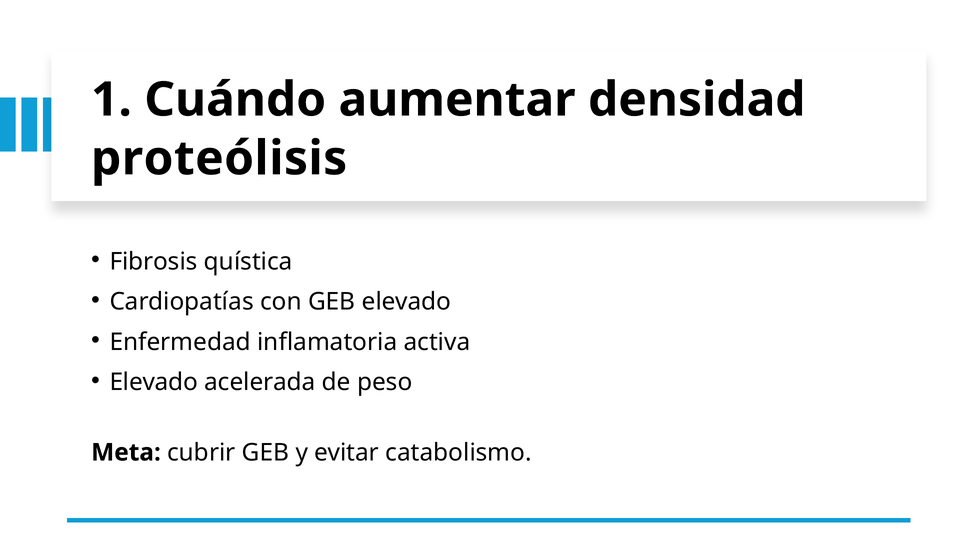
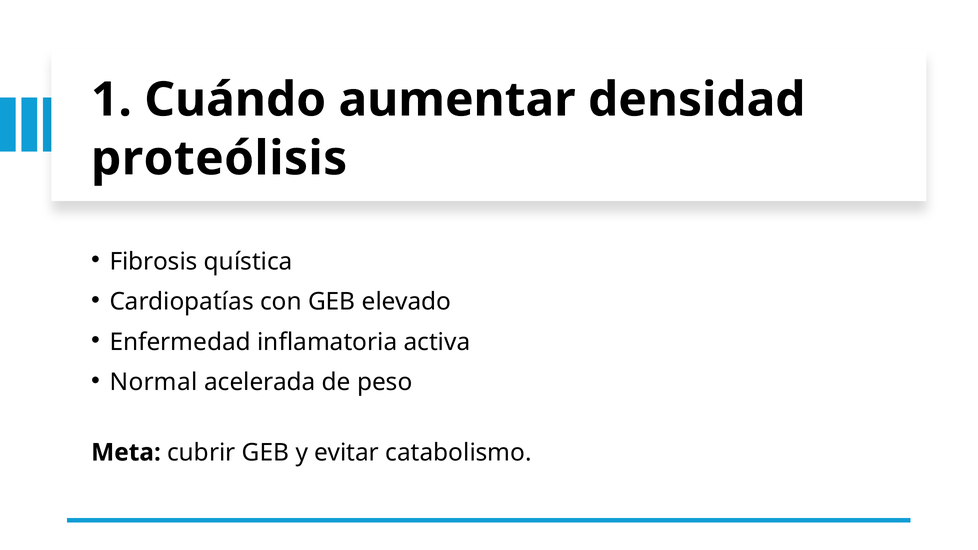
Elevado at (154, 382): Elevado -> Normal
